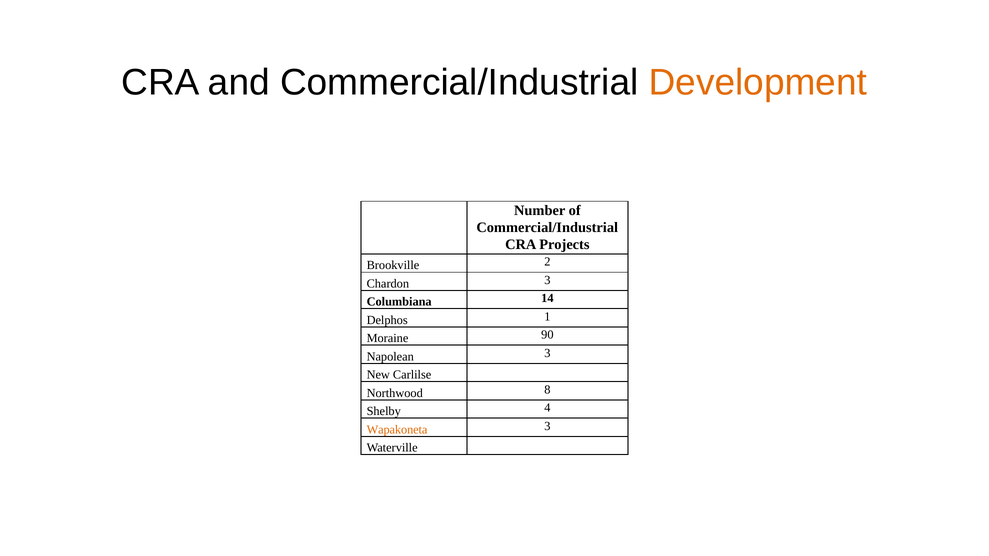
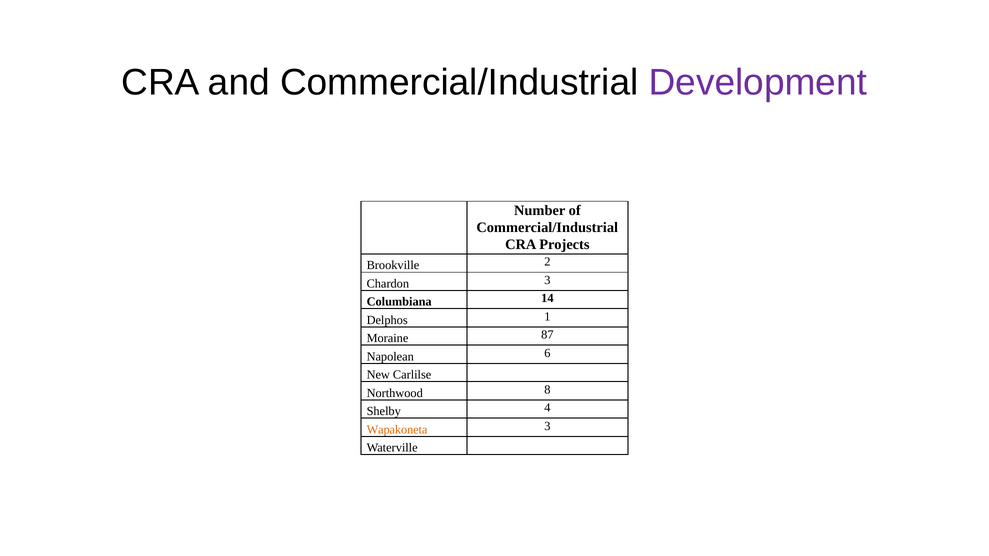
Development colour: orange -> purple
90: 90 -> 87
Napolean 3: 3 -> 6
